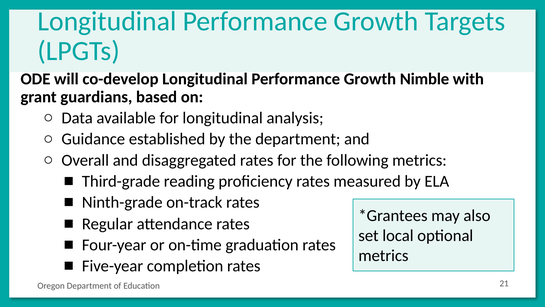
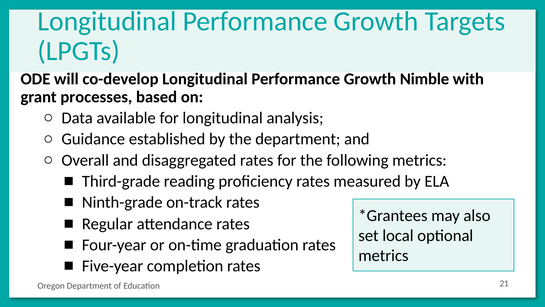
guardians: guardians -> processes
